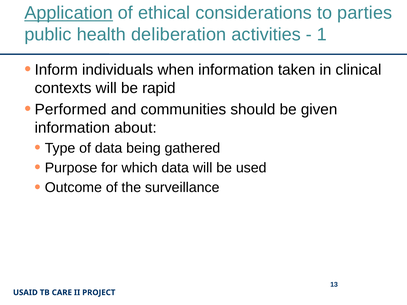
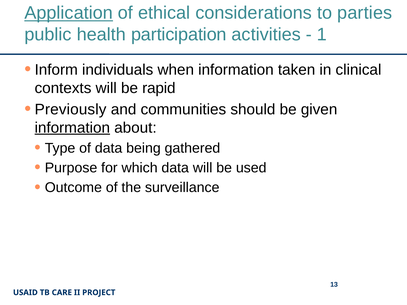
deliberation: deliberation -> participation
Performed: Performed -> Previously
information at (72, 128) underline: none -> present
